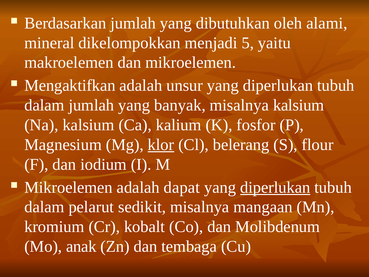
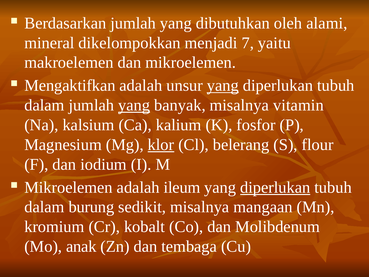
5: 5 -> 7
yang at (223, 85) underline: none -> present
yang at (134, 105) underline: none -> present
misalnya kalsium: kalsium -> vitamin
dapat: dapat -> ileum
pelarut: pelarut -> burung
